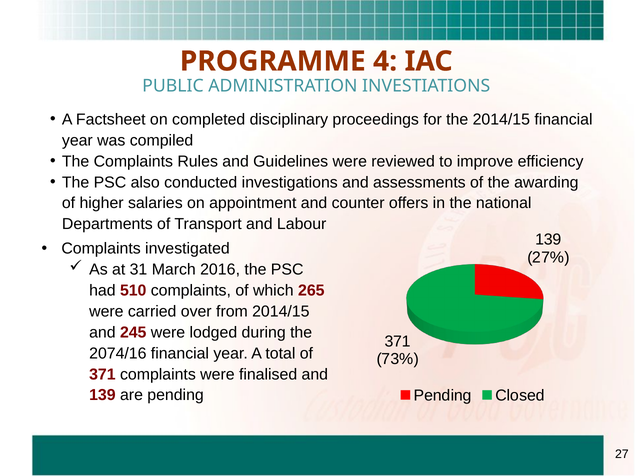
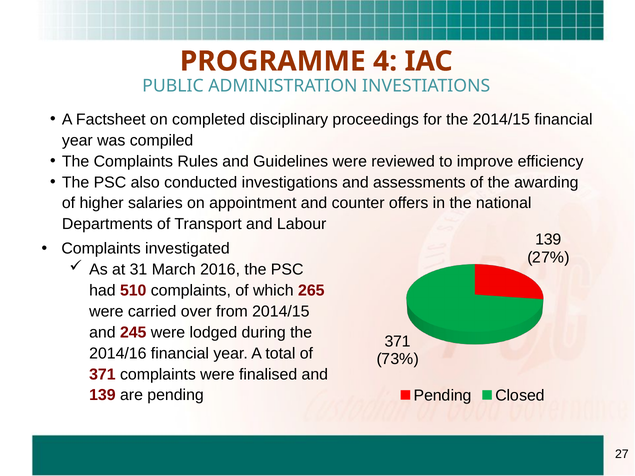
2074/16: 2074/16 -> 2014/16
